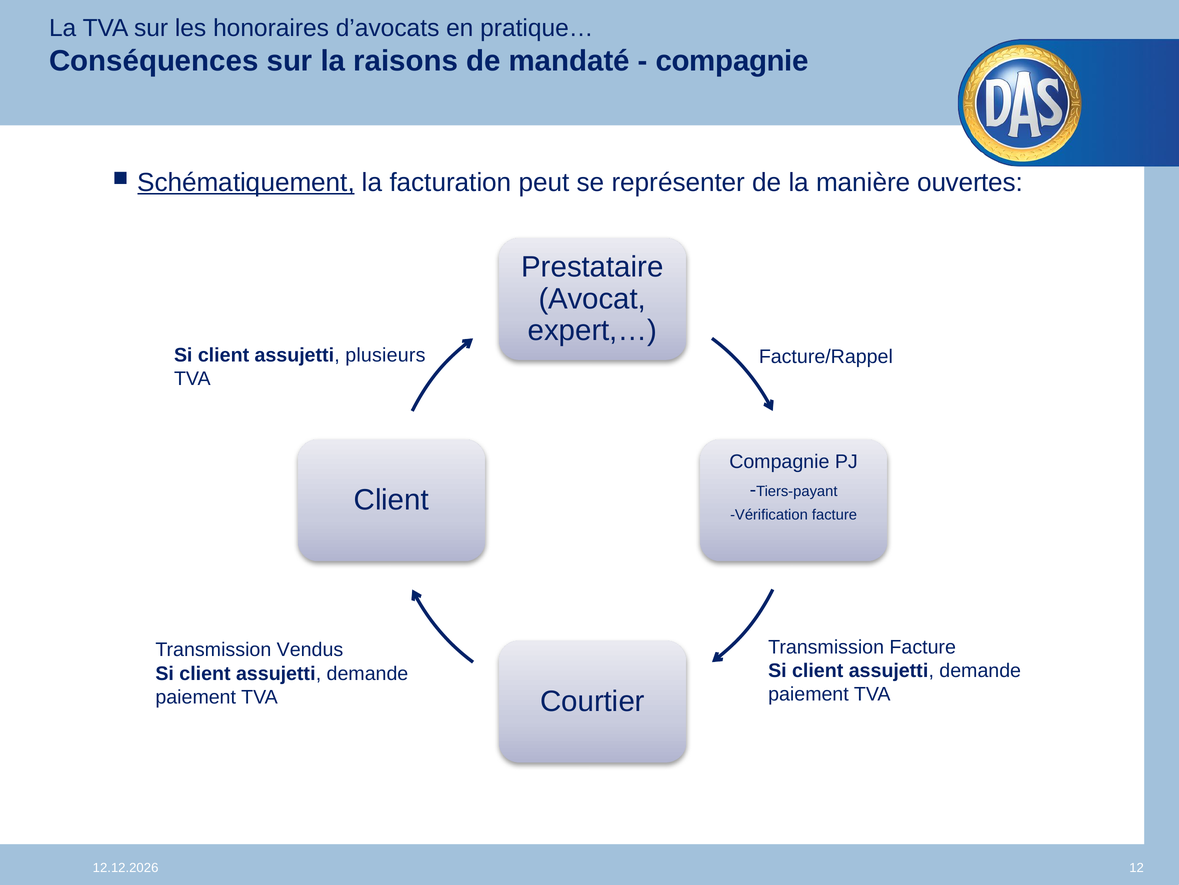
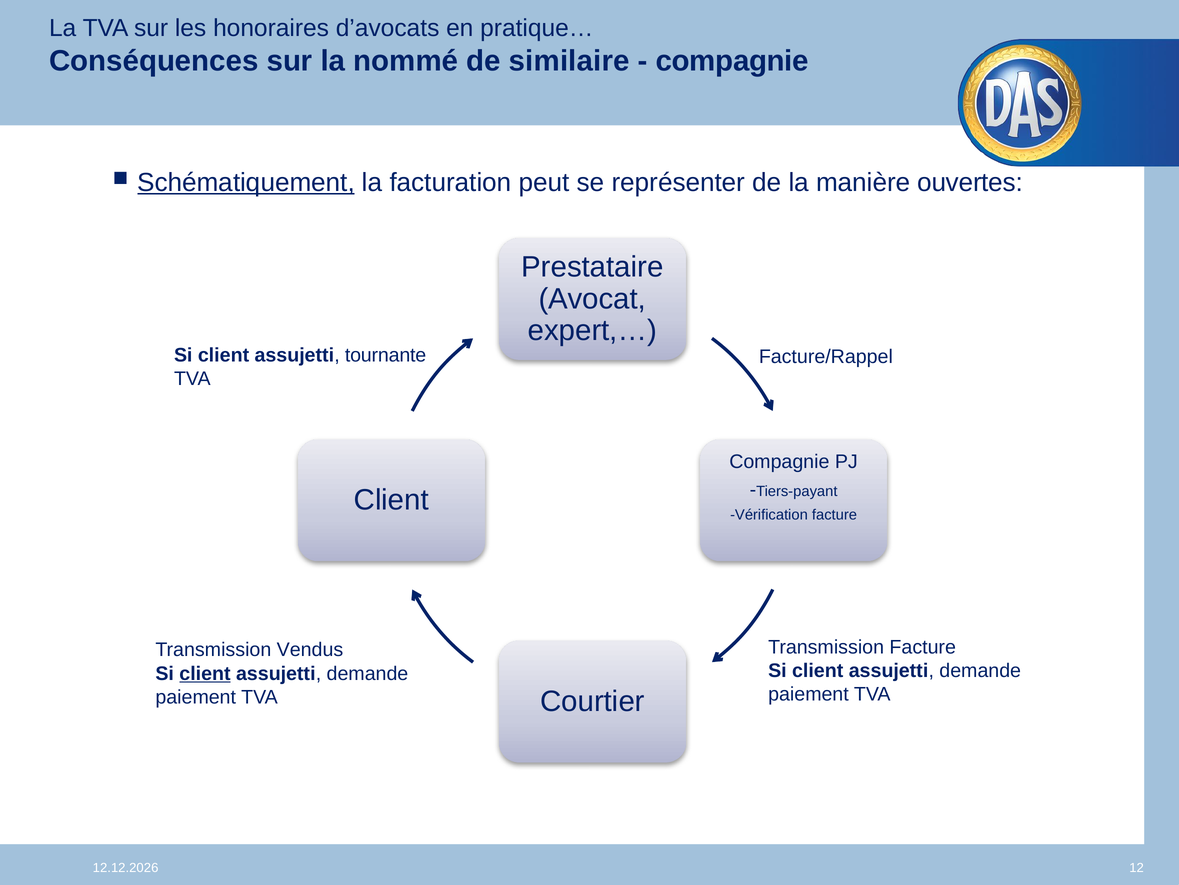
raisons: raisons -> nommé
mandaté: mandaté -> similaire
plusieurs: plusieurs -> tournante
client at (205, 673) underline: none -> present
